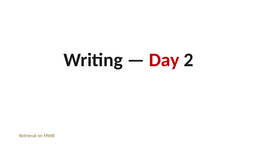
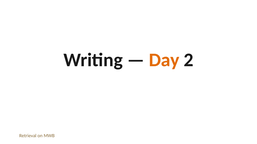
Day colour: red -> orange
